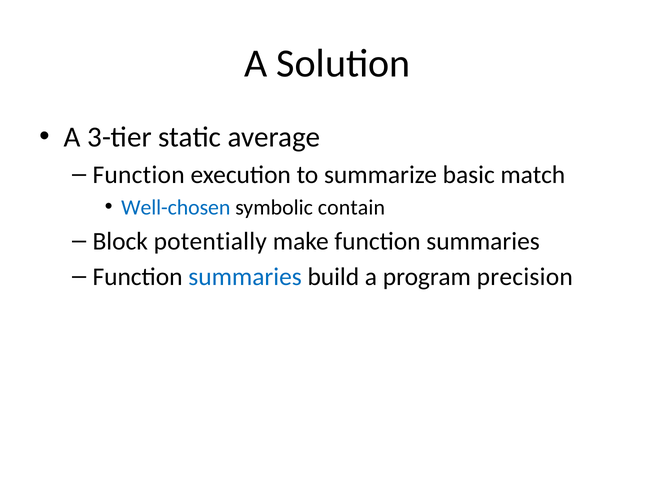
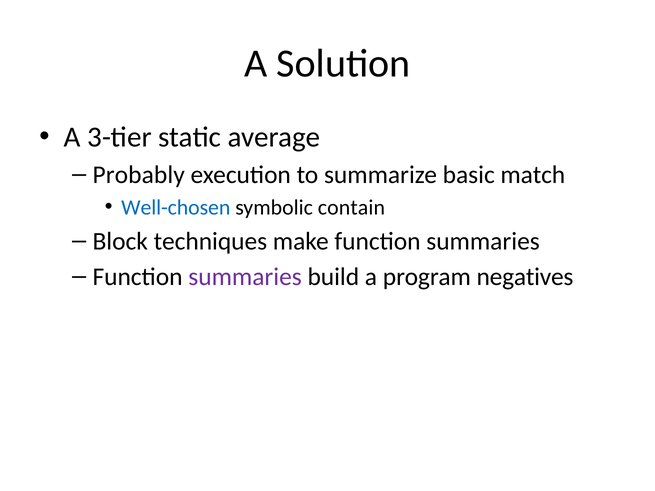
Function at (139, 175): Function -> Probably
potentially: potentially -> techniques
summaries at (245, 277) colour: blue -> purple
precision: precision -> negatives
